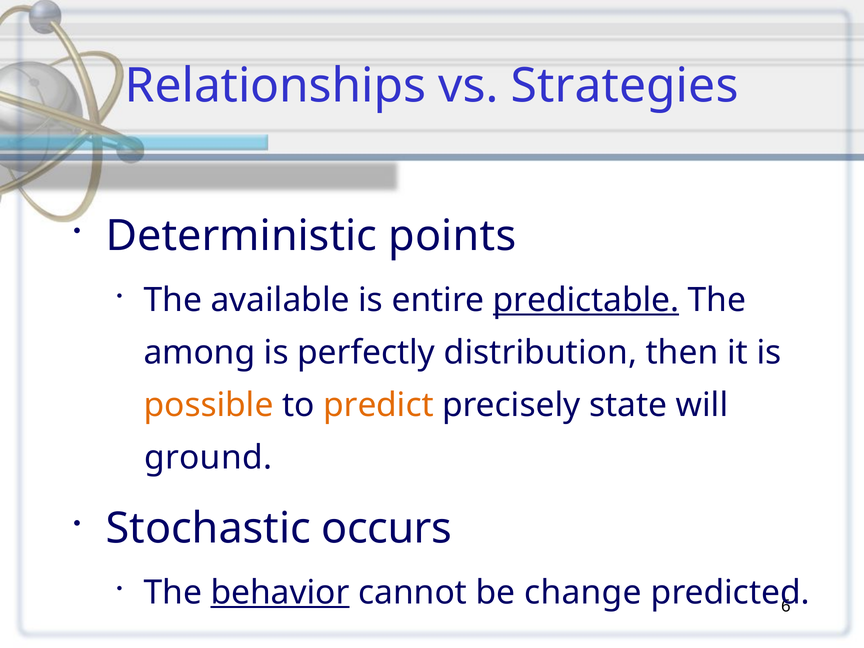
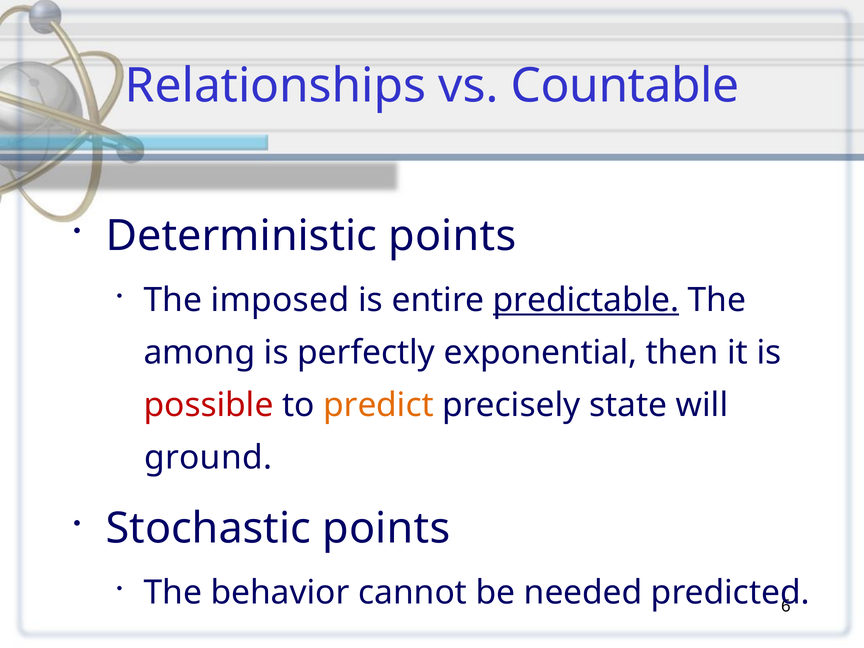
Strategies: Strategies -> Countable
available: available -> imposed
distribution: distribution -> exponential
possible colour: orange -> red
Stochastic occurs: occurs -> points
behavior underline: present -> none
change: change -> needed
